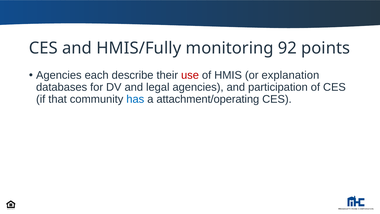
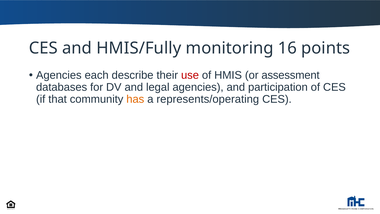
92: 92 -> 16
explanation: explanation -> assessment
has colour: blue -> orange
attachment/operating: attachment/operating -> represents/operating
